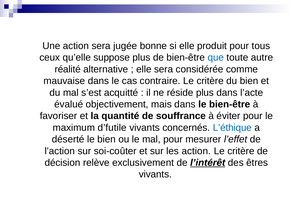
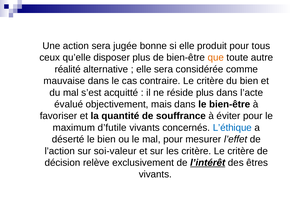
suppose: suppose -> disposer
que colour: blue -> orange
soi-coûter: soi-coûter -> soi-valeur
les action: action -> critère
